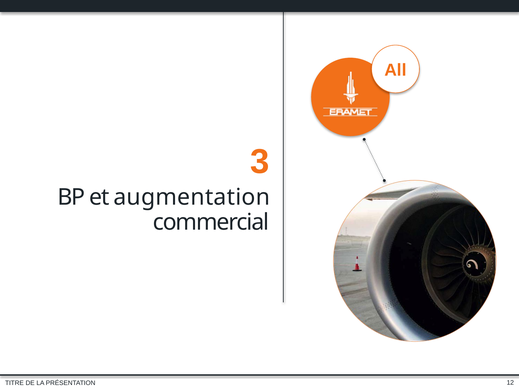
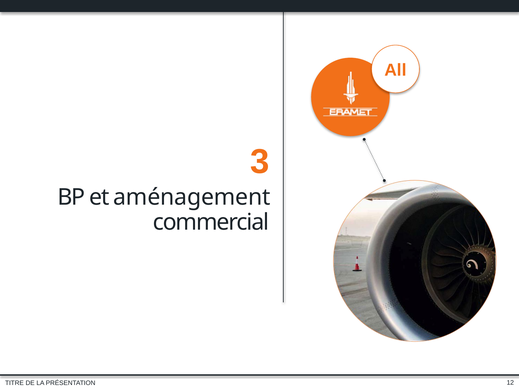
augmentation: augmentation -> aménagement
